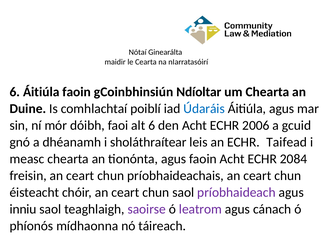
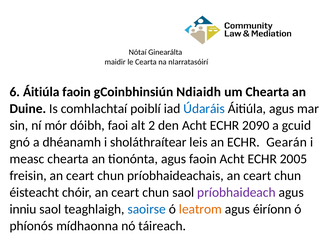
Ndíoltar: Ndíoltar -> Ndiaidh
alt 6: 6 -> 2
2006: 2006 -> 2090
Taifead: Taifead -> Gearán
2084: 2084 -> 2005
saoirse colour: purple -> blue
leatrom colour: purple -> orange
cánach: cánach -> éiríonn
